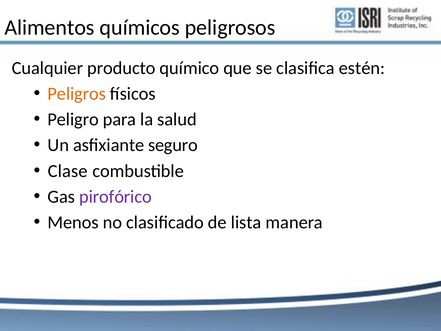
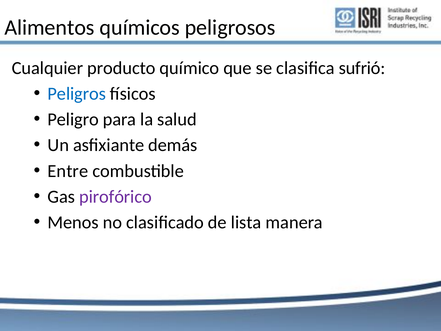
estén: estén -> sufrió
Peligros colour: orange -> blue
seguro: seguro -> demás
Clase: Clase -> Entre
